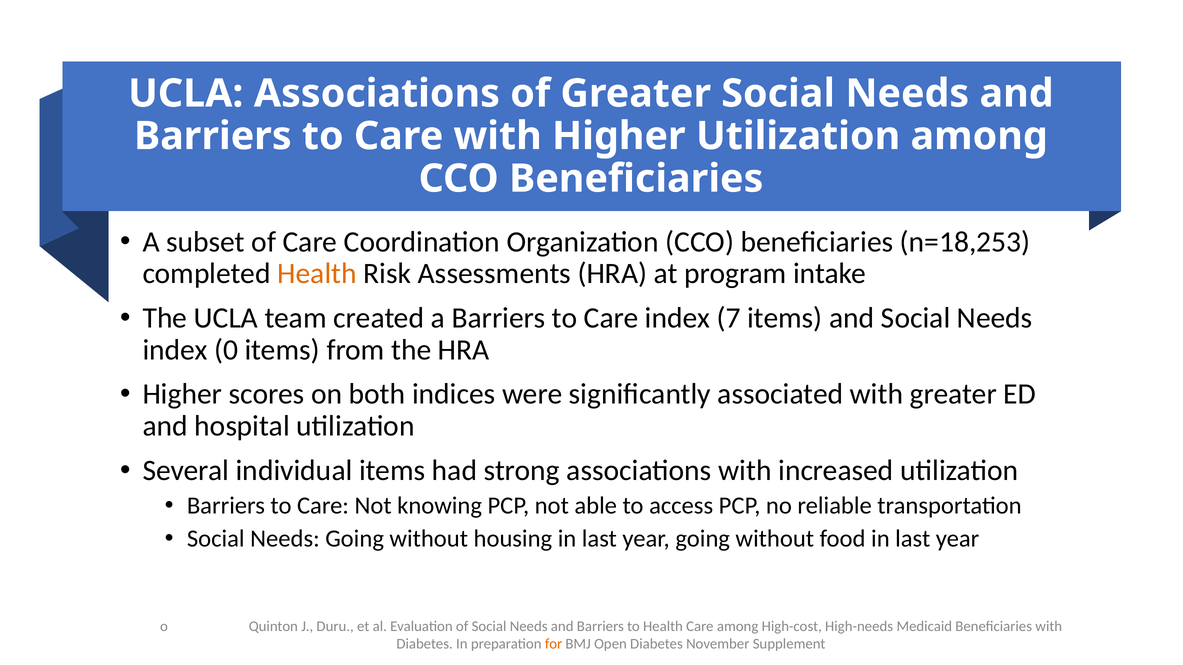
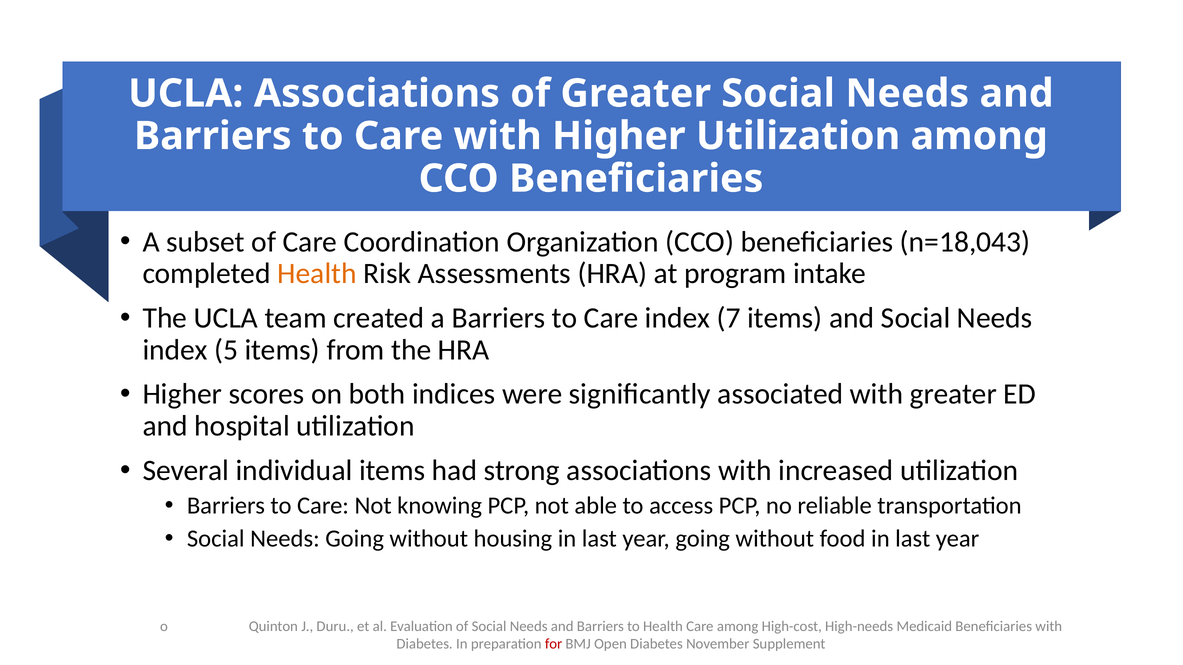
n=18,253: n=18,253 -> n=18,043
0: 0 -> 5
for colour: orange -> red
